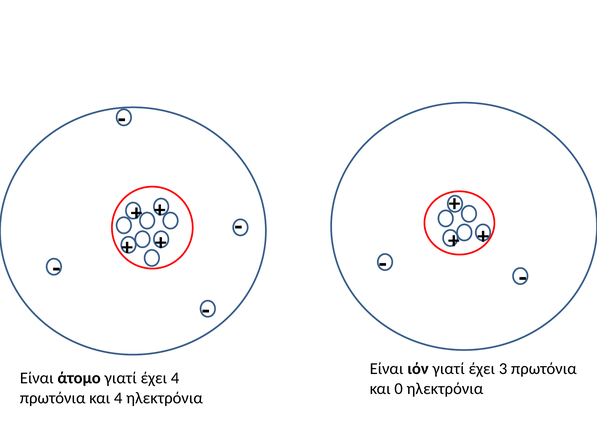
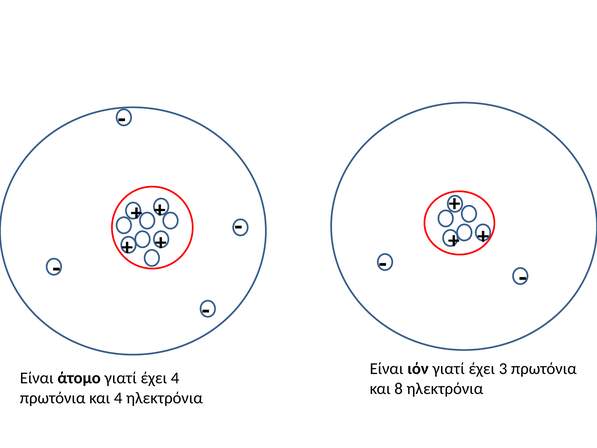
0: 0 -> 8
